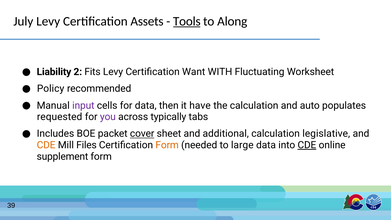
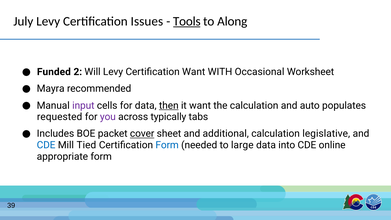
Assets: Assets -> Issues
Liability: Liability -> Funded
Fits: Fits -> Will
Fluctuating: Fluctuating -> Occasional
Policy: Policy -> Mayra
then underline: none -> present
it have: have -> want
CDE at (46, 145) colour: orange -> blue
Files: Files -> Tied
Form at (167, 145) colour: orange -> blue
CDE at (307, 145) underline: present -> none
supplement: supplement -> appropriate
